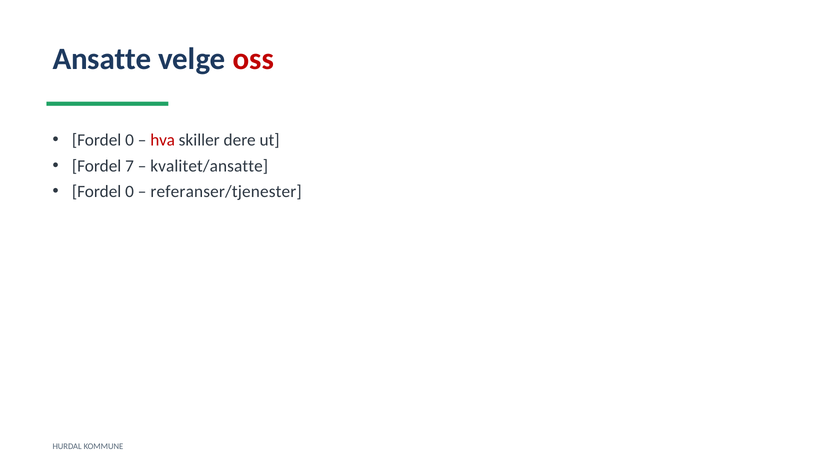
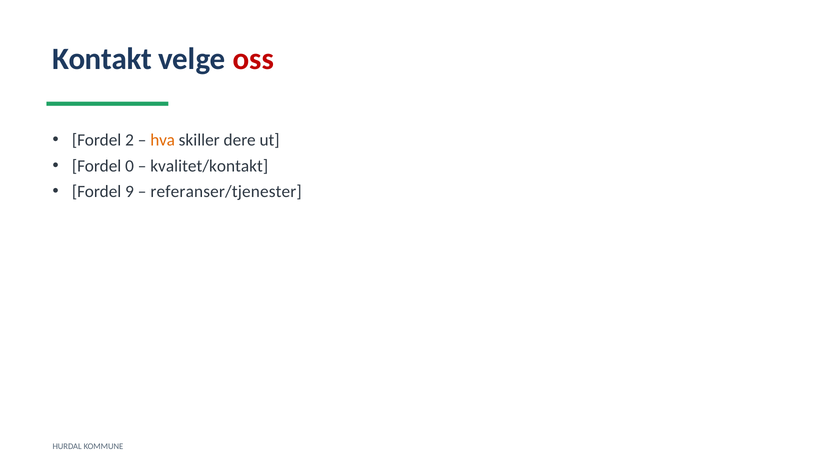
Ansatte: Ansatte -> Kontakt
0 at (130, 140): 0 -> 2
hva colour: red -> orange
7: 7 -> 0
kvalitet/ansatte: kvalitet/ansatte -> kvalitet/kontakt
0 at (130, 192): 0 -> 9
